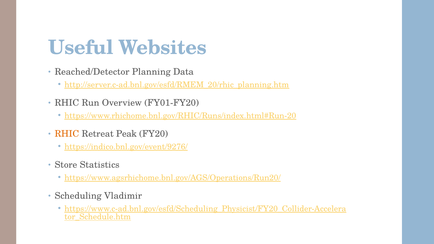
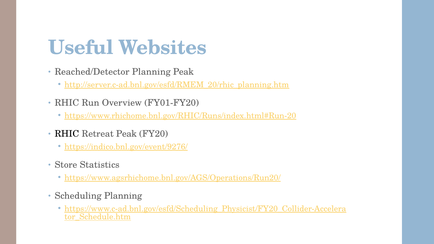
Planning Data: Data -> Peak
RHIC at (67, 134) colour: orange -> black
Scheduling Vladimir: Vladimir -> Planning
